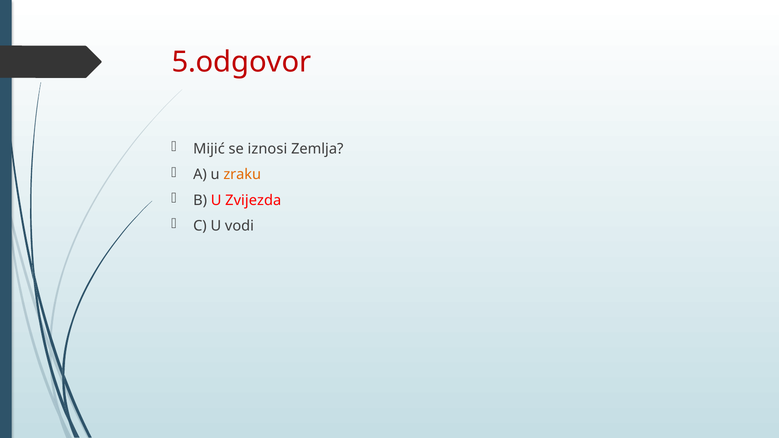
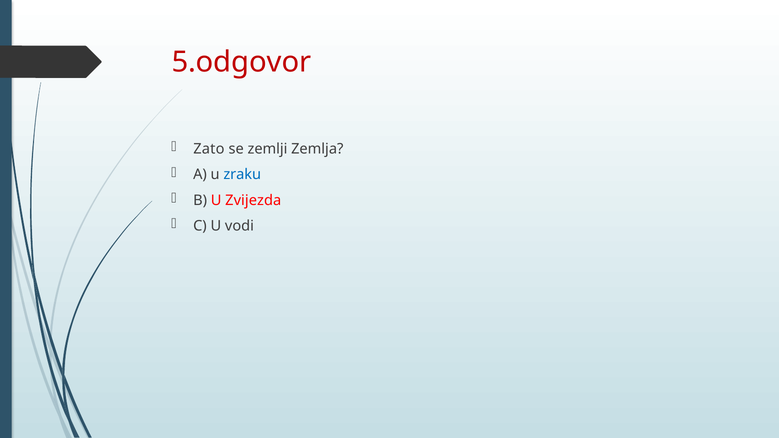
Mijić: Mijić -> Zato
iznosi: iznosi -> zemlji
zraku colour: orange -> blue
